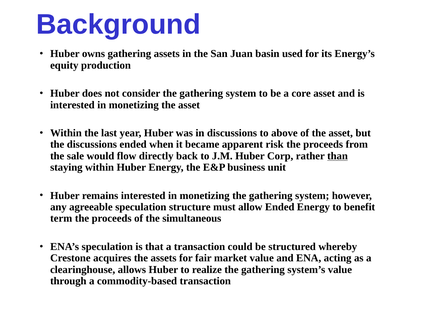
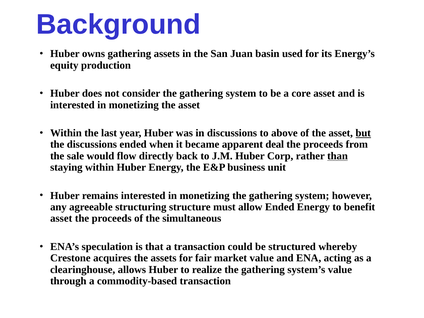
but underline: none -> present
risk: risk -> deal
agreeable speculation: speculation -> structuring
term at (61, 219): term -> asset
